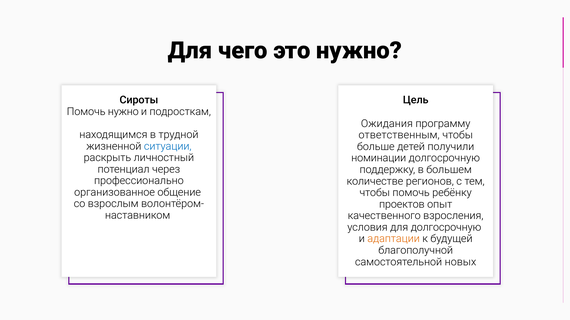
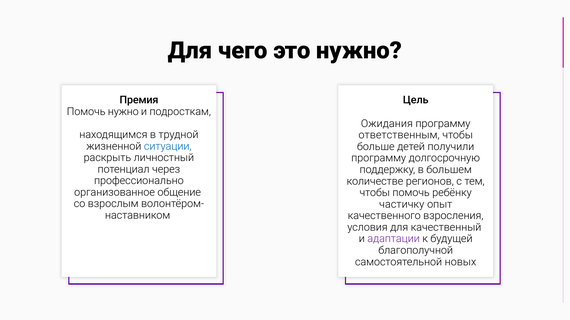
Сироты: Сироты -> Премия
номинации at (379, 158): номинации -> программу
проектов: проектов -> частичку
для долгосрочную: долгосрочную -> качественный
адаптации colour: orange -> purple
